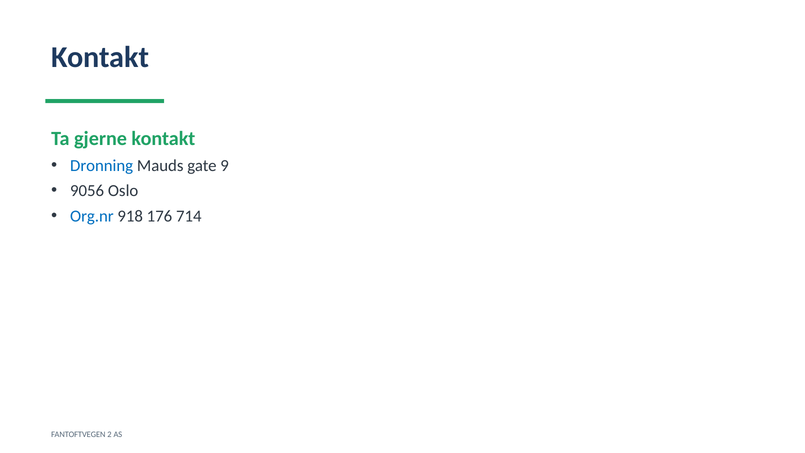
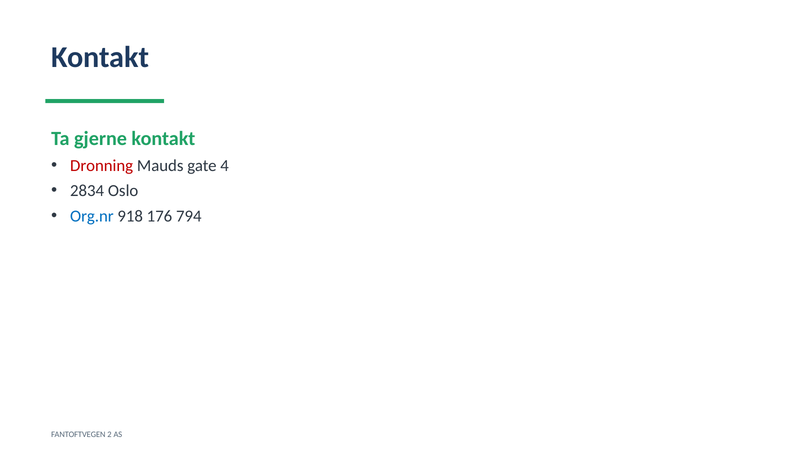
Dronning colour: blue -> red
9: 9 -> 4
9056: 9056 -> 2834
714: 714 -> 794
